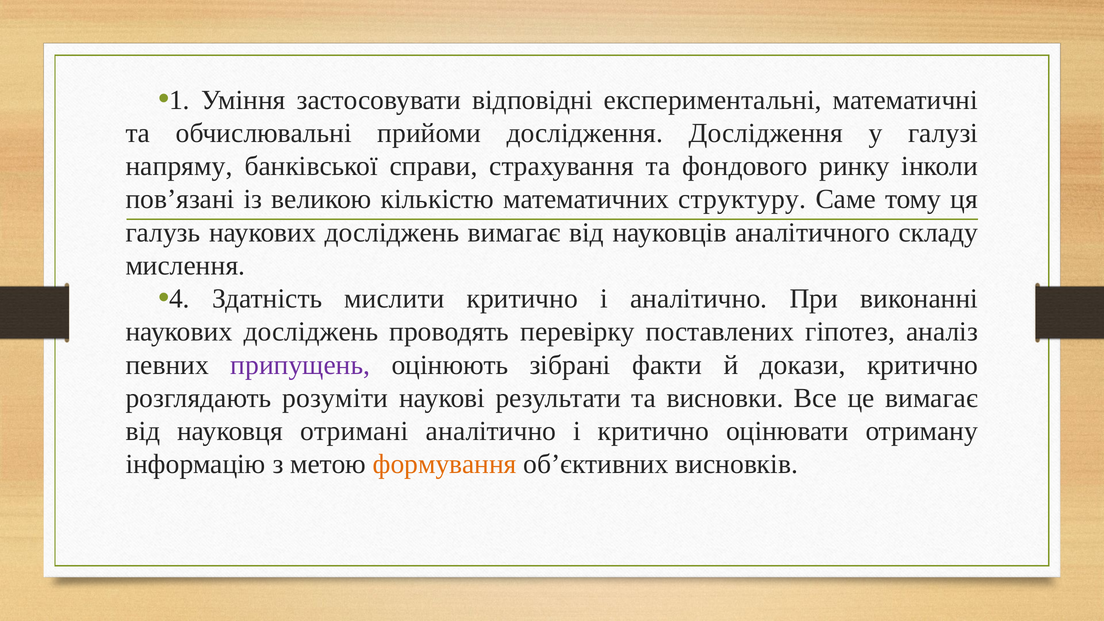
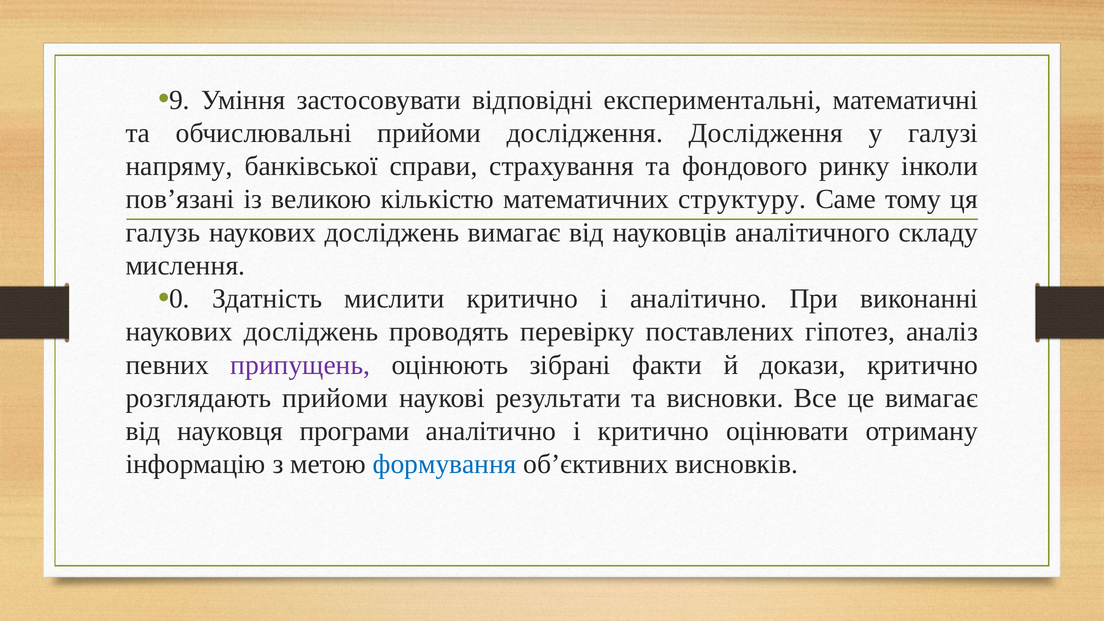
1: 1 -> 9
4: 4 -> 0
розглядають розуміти: розуміти -> прийоми
отримані: отримані -> програми
формування colour: orange -> blue
